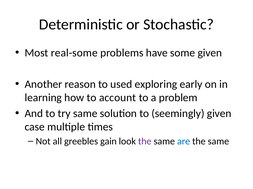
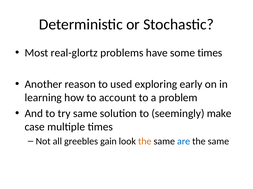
real-some: real-some -> real-glortz
some given: given -> times
seemingly given: given -> make
the at (145, 142) colour: purple -> orange
